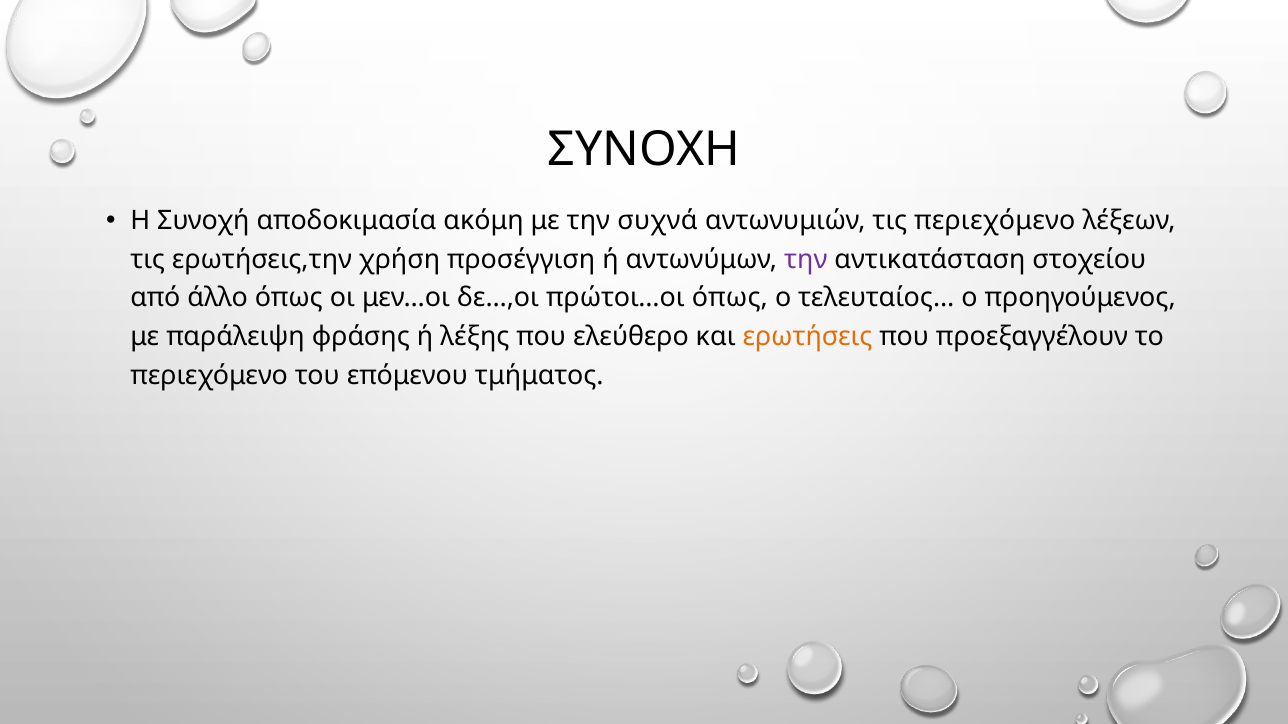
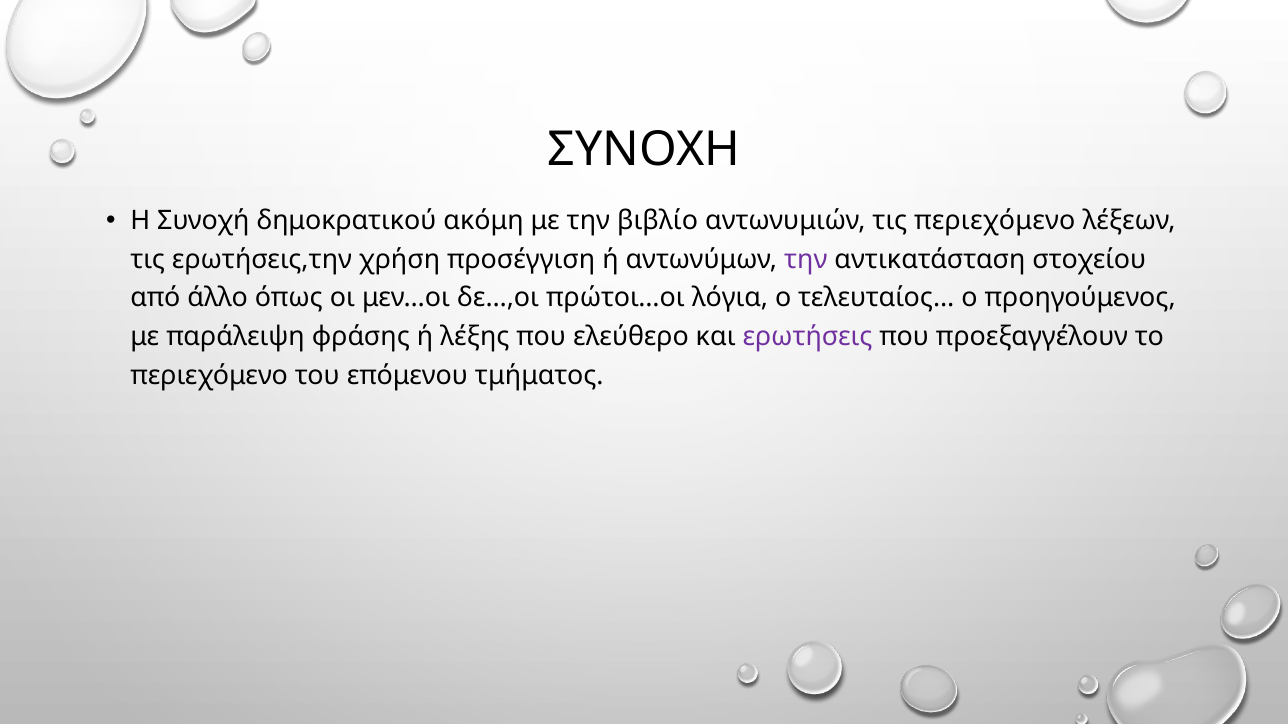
αποδοκιμασία: αποδοκιμασία -> δημοκρατικού
συχνά: συχνά -> βιβλίο
πρώτοι…οι όπως: όπως -> λόγια
ερωτήσεις colour: orange -> purple
